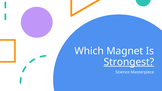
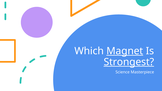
Magnet underline: none -> present
